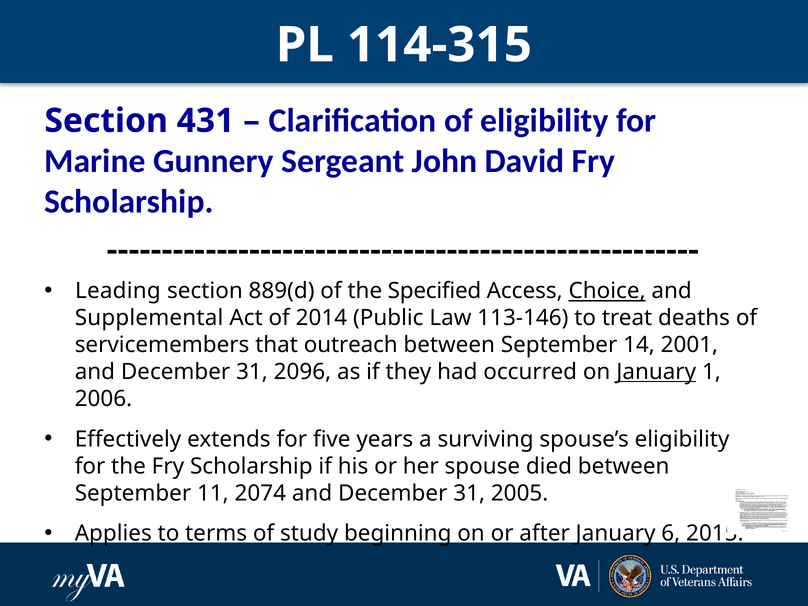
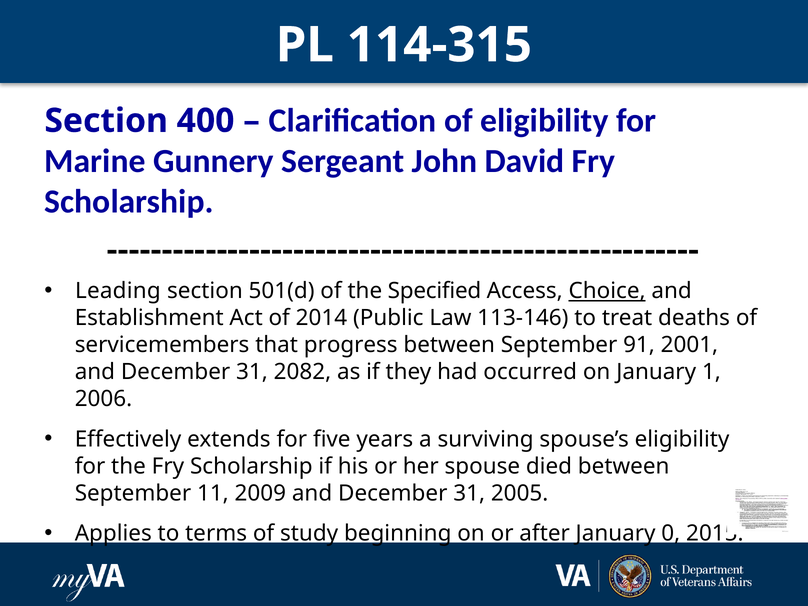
431: 431 -> 400
889(d: 889(d -> 501(d
Supplemental: Supplemental -> Establishment
outreach: outreach -> progress
14: 14 -> 91
2096: 2096 -> 2082
January at (656, 372) underline: present -> none
2074: 2074 -> 2009
6: 6 -> 0
